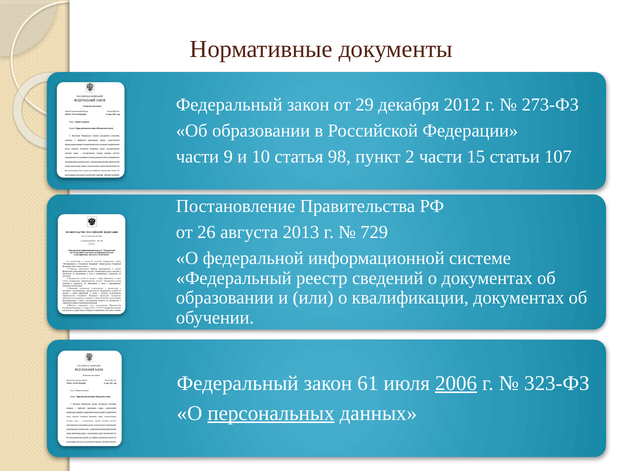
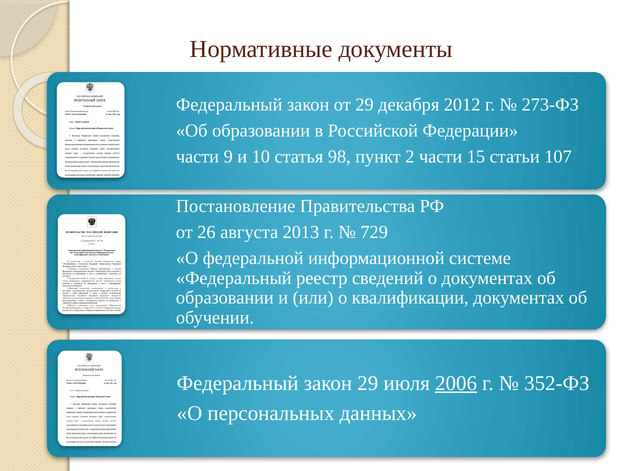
закон 61: 61 -> 29
323-ФЗ: 323-ФЗ -> 352-ФЗ
персональных underline: present -> none
